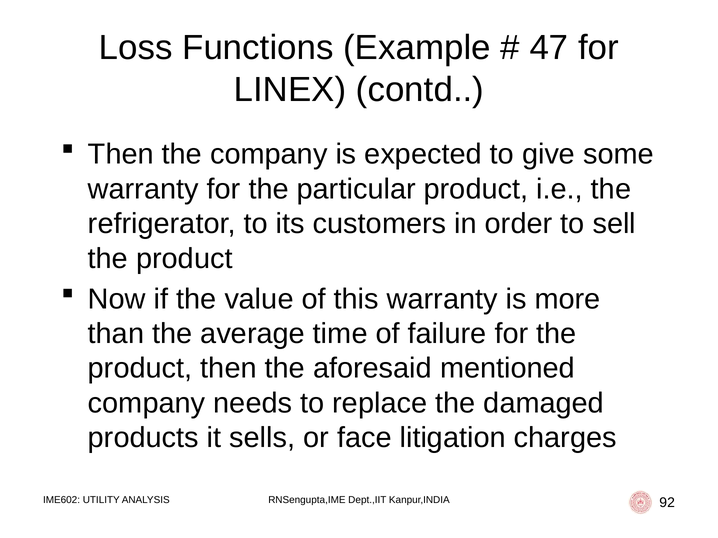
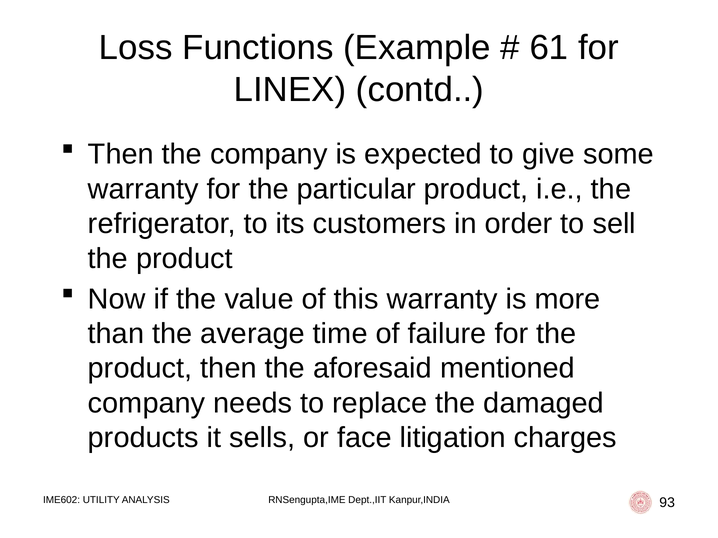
47: 47 -> 61
92: 92 -> 93
